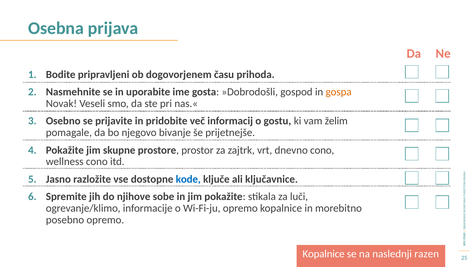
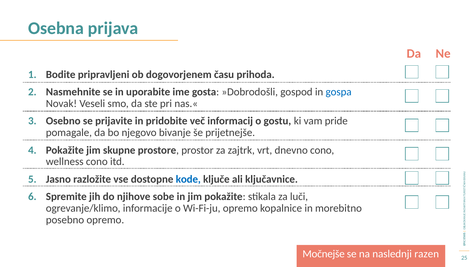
gospa colour: orange -> blue
želim: želim -> pride
Kopalnice at (324, 254): Kopalnice -> Močnejše
